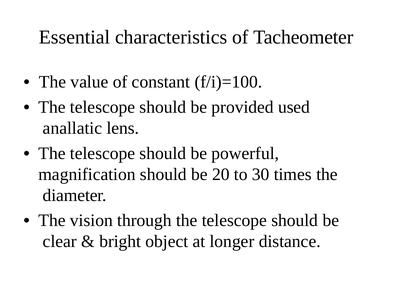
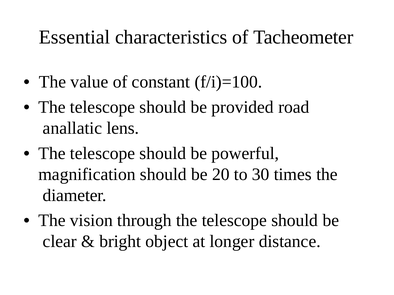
used: used -> road
